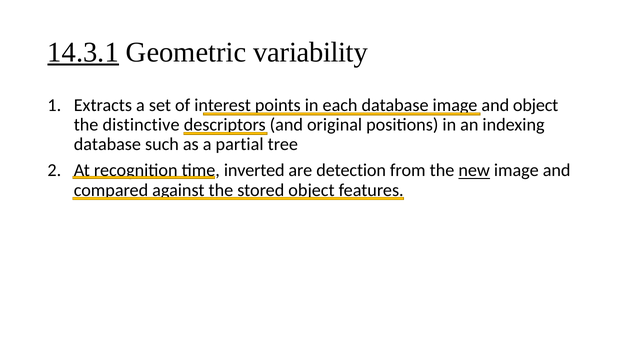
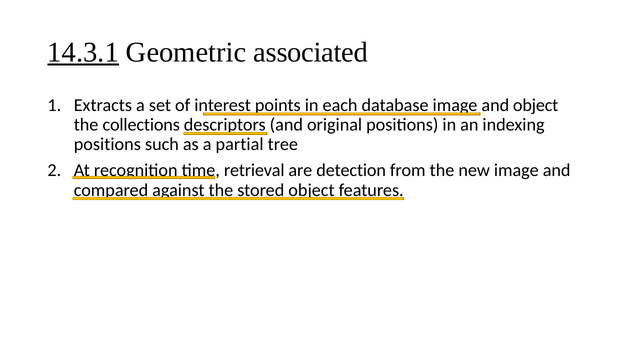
variability: variability -> associated
distinctive: distinctive -> collections
database at (107, 145): database -> positions
inverted: inverted -> retrieval
new underline: present -> none
